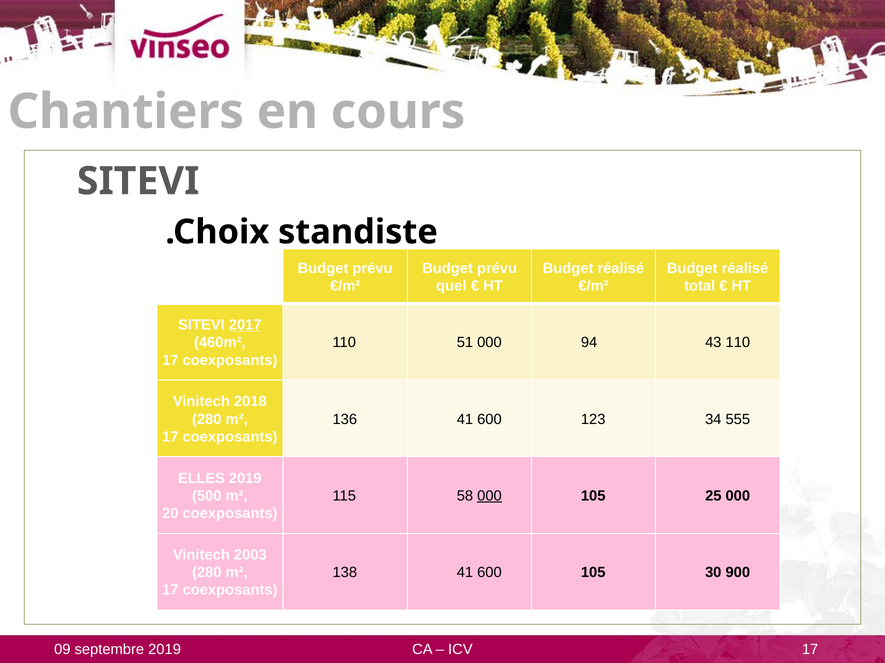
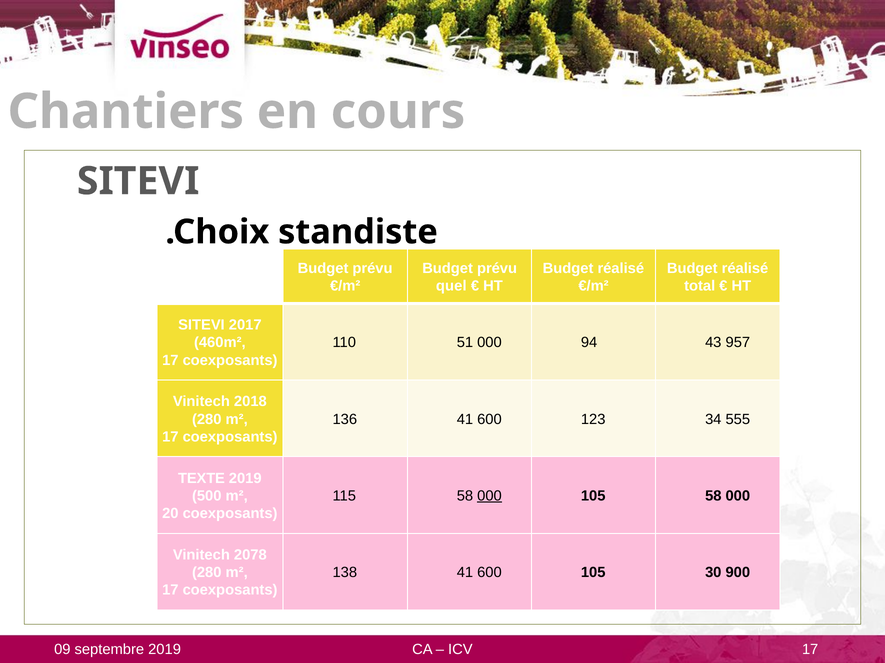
2017 underline: present -> none
43 110: 110 -> 957
ELLES: ELLES -> TEXTE
105 25: 25 -> 58
2003: 2003 -> 2078
